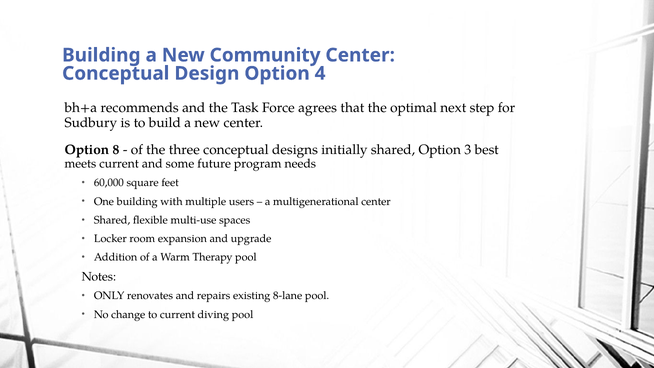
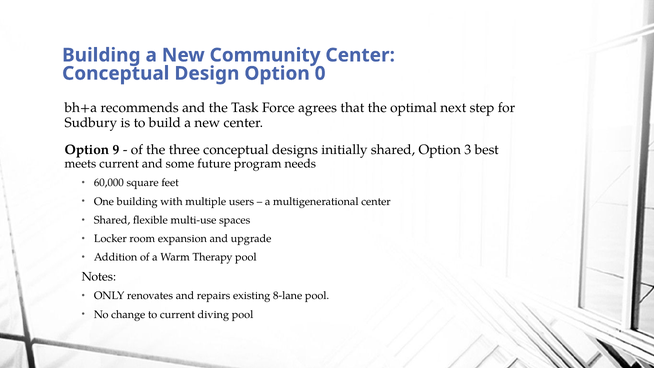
4: 4 -> 0
8: 8 -> 9
